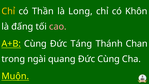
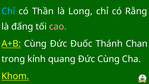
Chỉ at (8, 11) colour: yellow -> light blue
Khôn: Khôn -> Rằng
Táng: Táng -> Đuốc
ngài: ngài -> kính
Muộn: Muộn -> Khom
